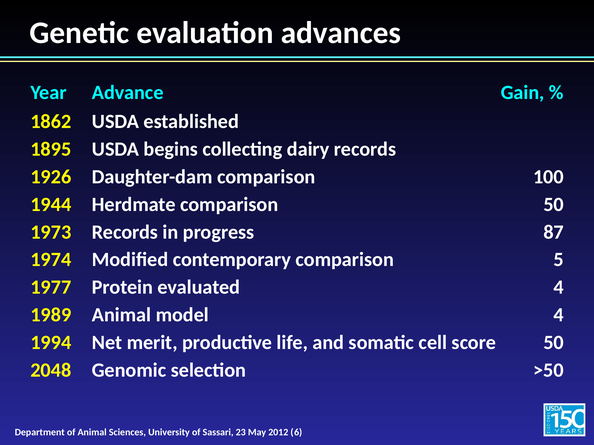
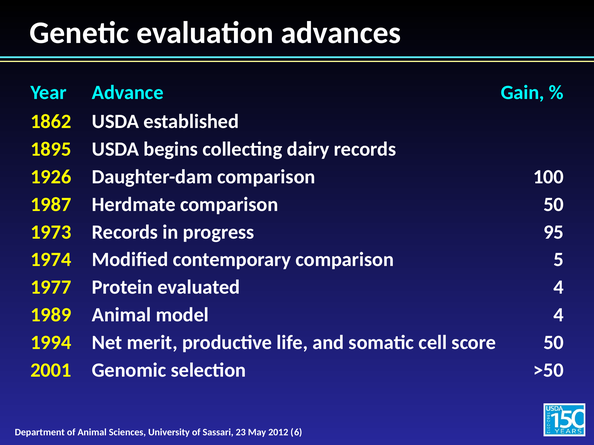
1944: 1944 -> 1987
87: 87 -> 95
2048: 2048 -> 2001
